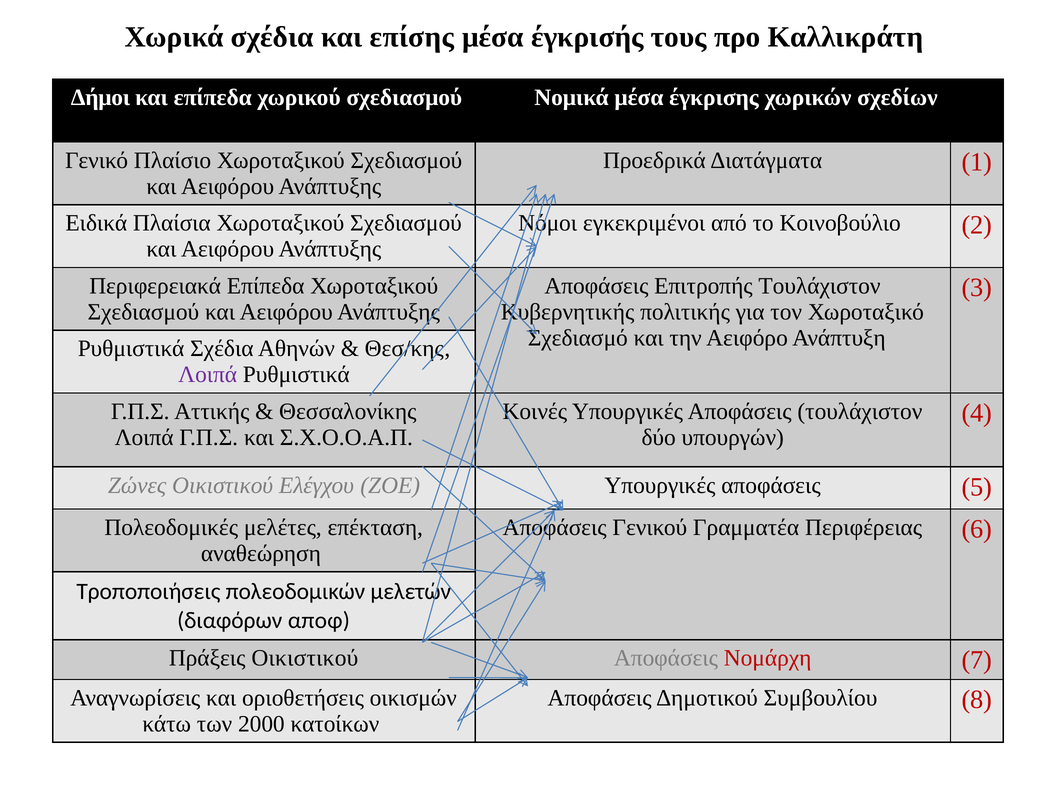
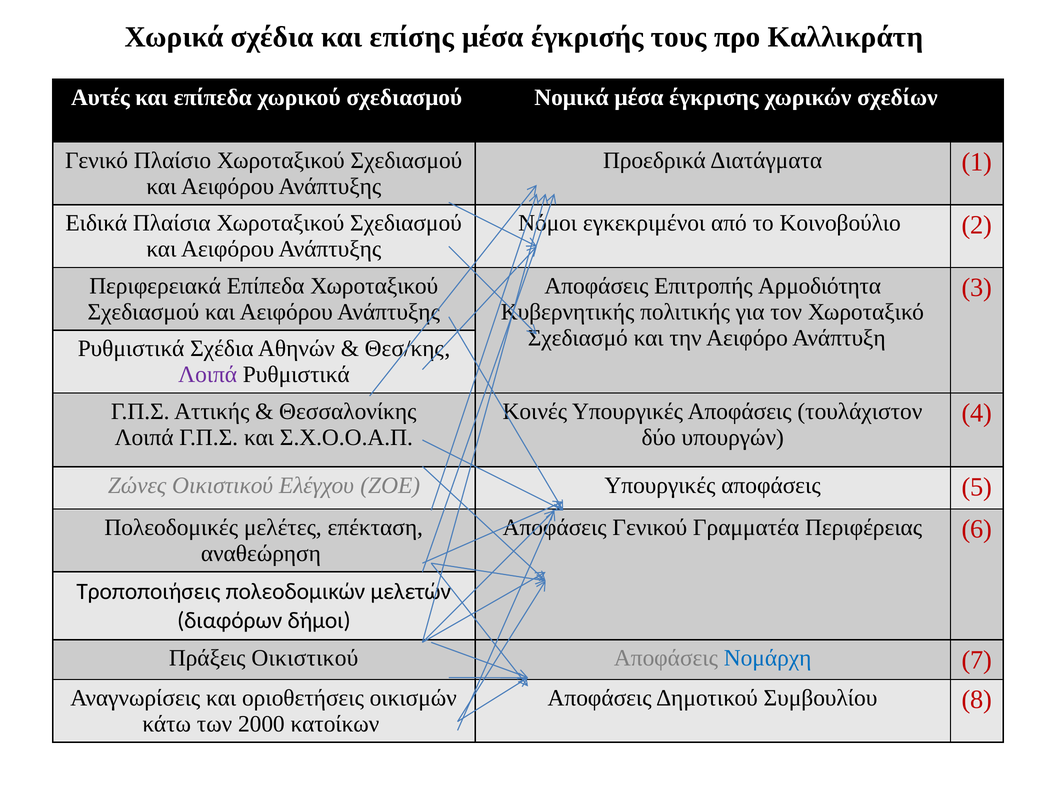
Δήμοι: Δήμοι -> Αυτές
Επιτροπής Τουλάχιστον: Τουλάχιστον -> Αρμοδιότητα
αποφ: αποφ -> δήμοι
Νομάρχη colour: red -> blue
